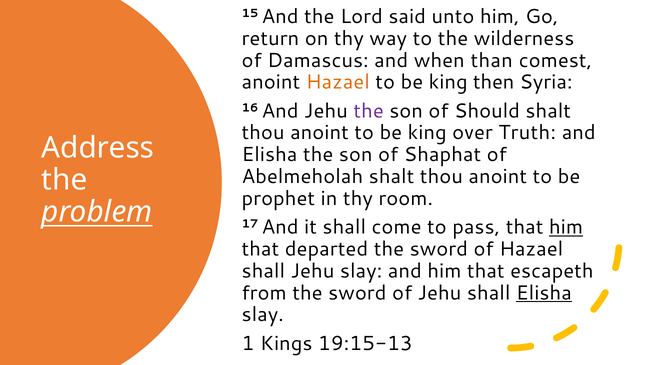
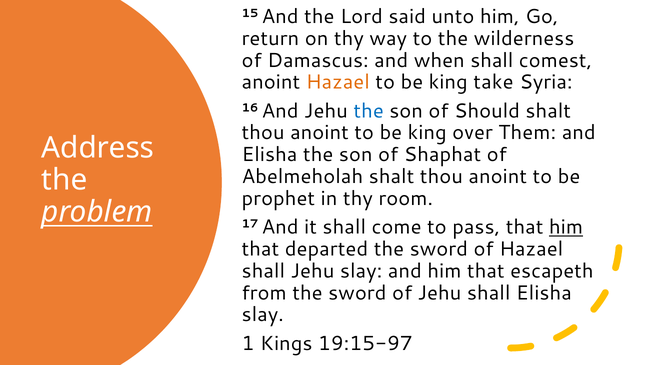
when than: than -> shall
then: then -> take
the at (369, 111) colour: purple -> blue
Truth: Truth -> Them
Elisha at (544, 293) underline: present -> none
19:15-13: 19:15-13 -> 19:15-97
